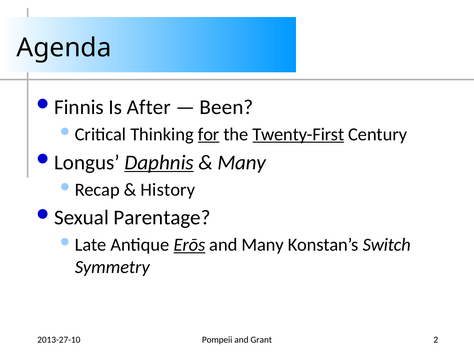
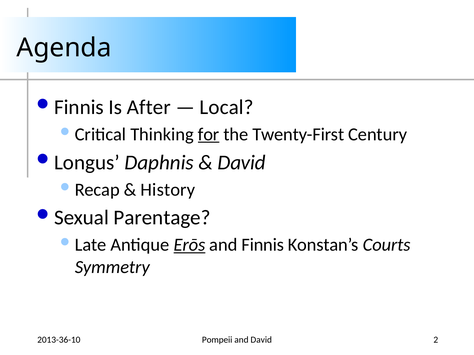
Been: Been -> Local
Twenty-First underline: present -> none
Daphnis underline: present -> none
Many at (242, 163): Many -> David
and Many: Many -> Finnis
Switch: Switch -> Courts
and Grant: Grant -> David
2013-27-10: 2013-27-10 -> 2013-36-10
